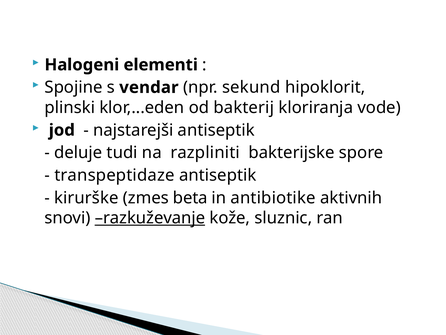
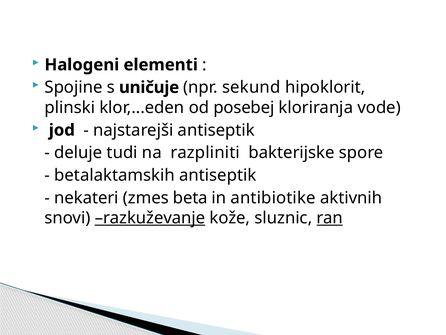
vendar: vendar -> uničuje
bakterij: bakterij -> posebej
transpeptidaze: transpeptidaze -> betalaktamskih
kirurške: kirurške -> nekateri
ran underline: none -> present
